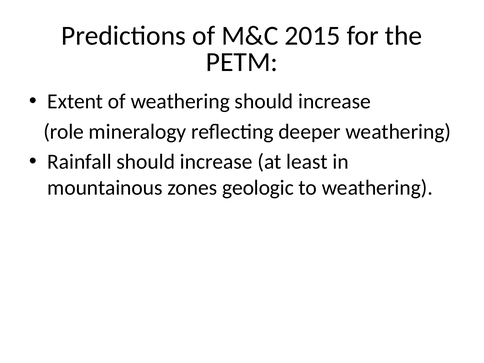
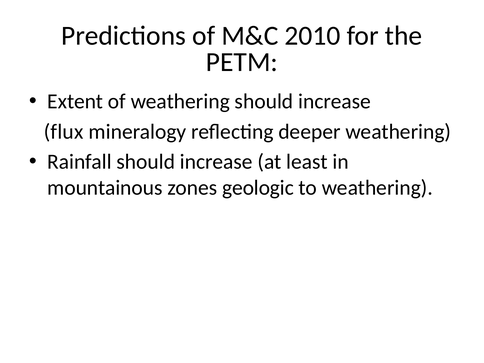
2015: 2015 -> 2010
role: role -> flux
